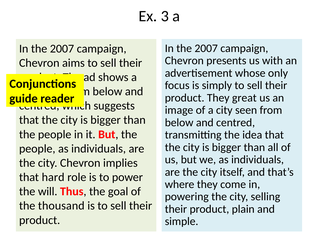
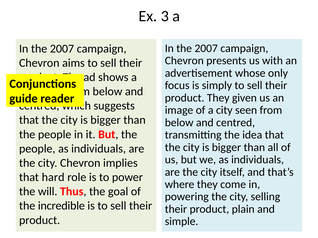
great: great -> given
thousand: thousand -> incredible
